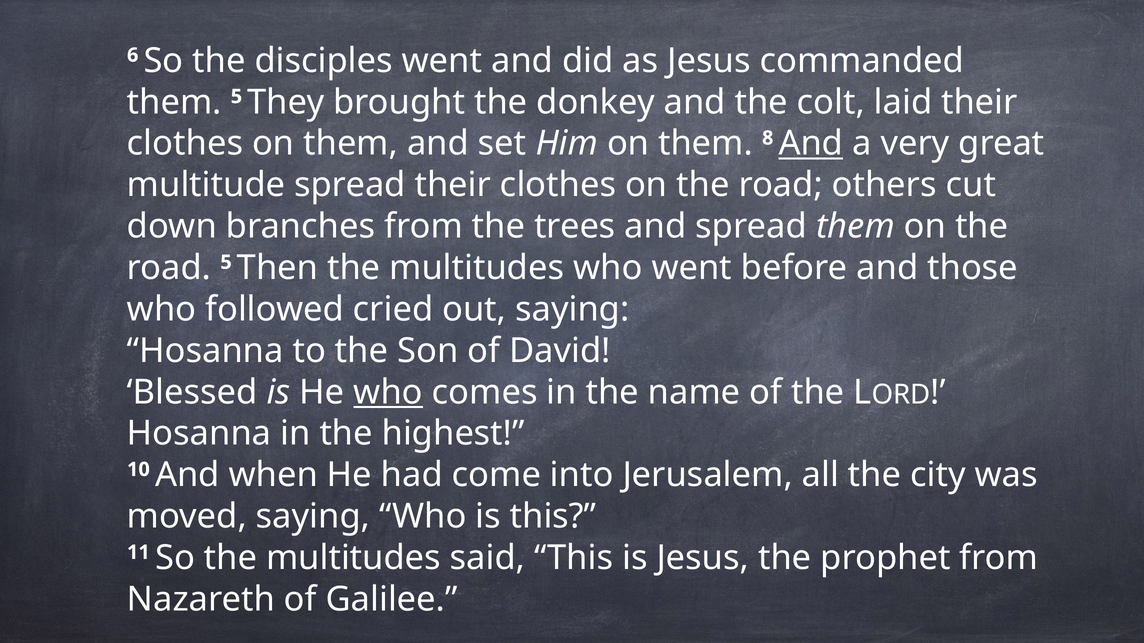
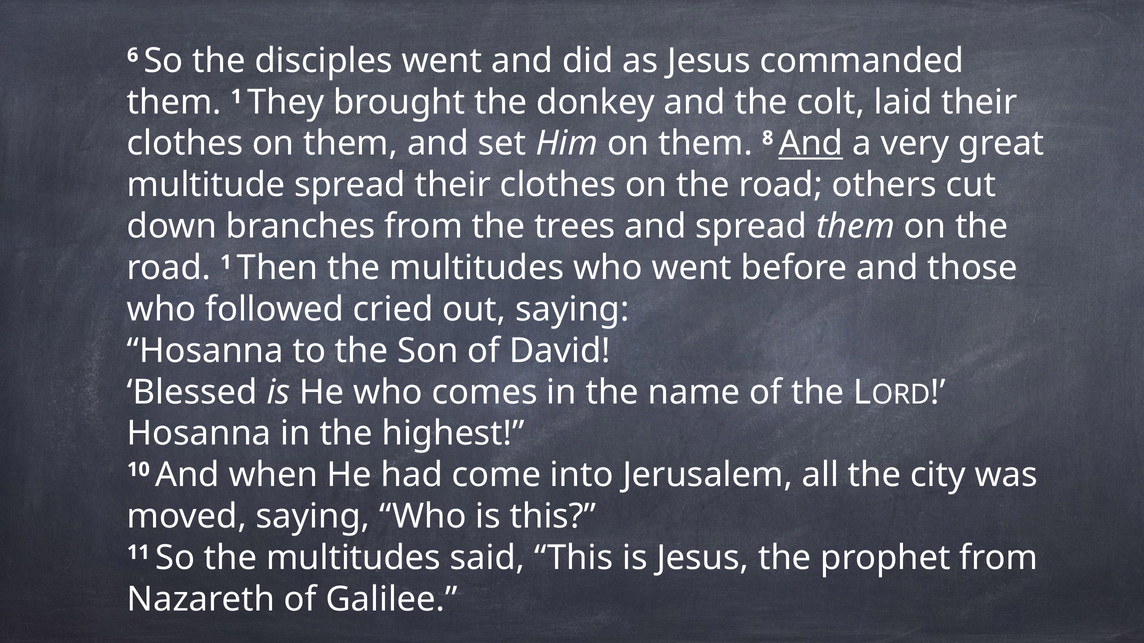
them 5: 5 -> 1
road 5: 5 -> 1
who at (388, 392) underline: present -> none
